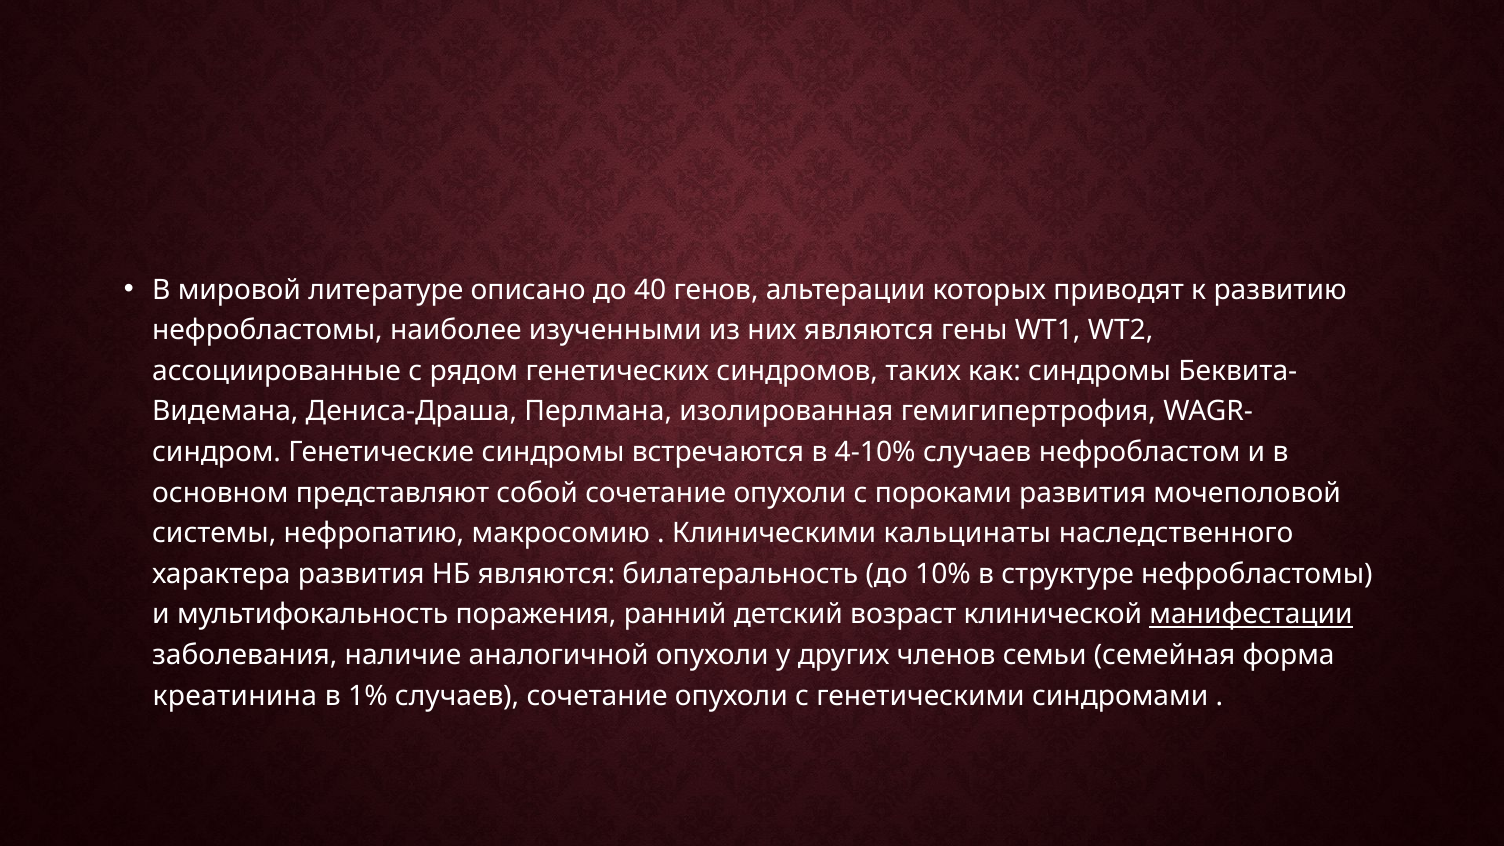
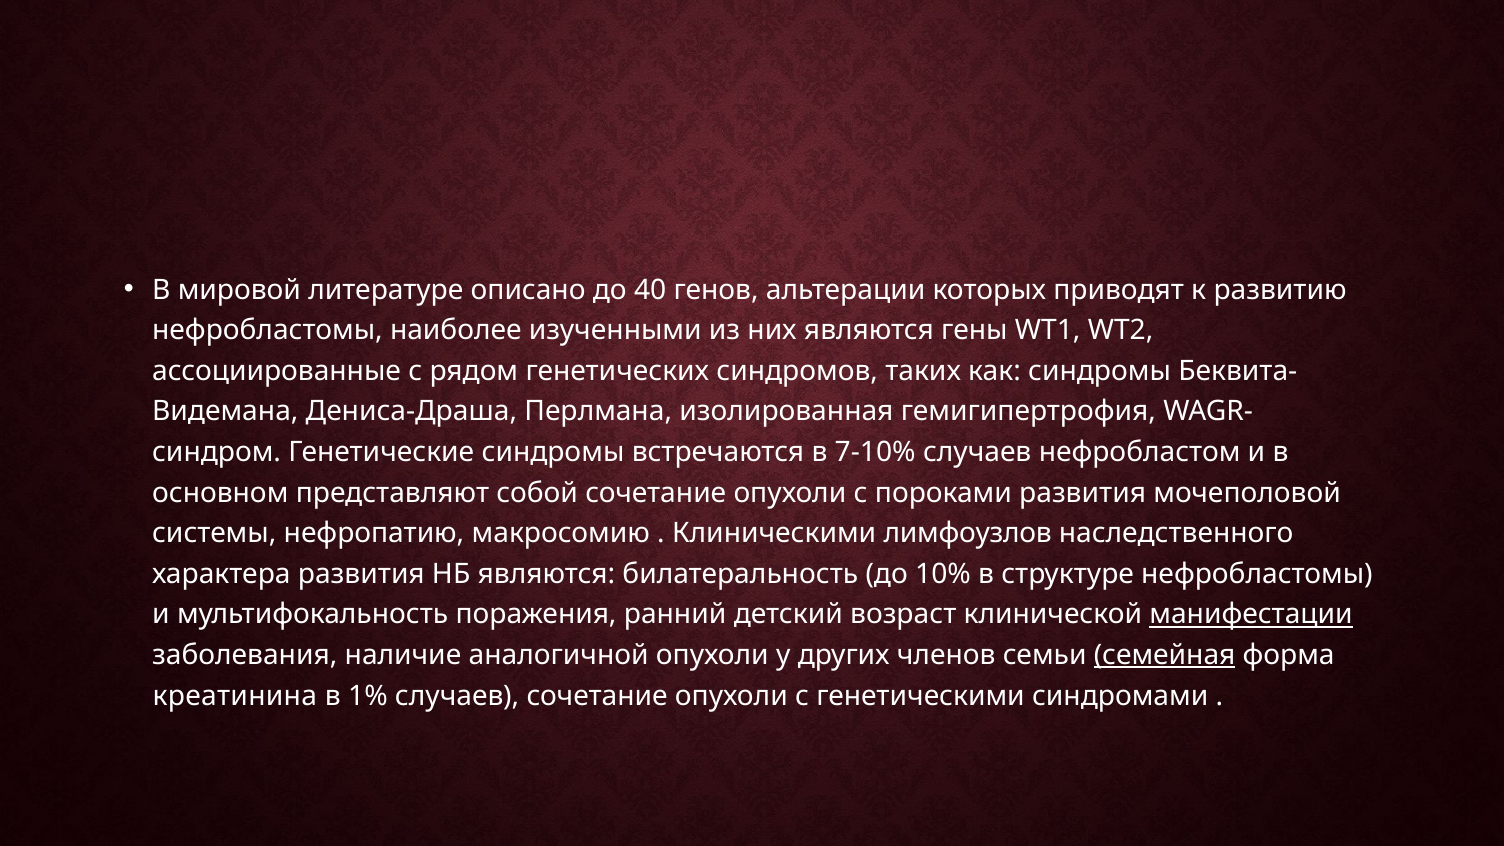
4-10%: 4-10% -> 7-10%
кальцинаты: кальцинаты -> лимфоузлов
семейная underline: none -> present
